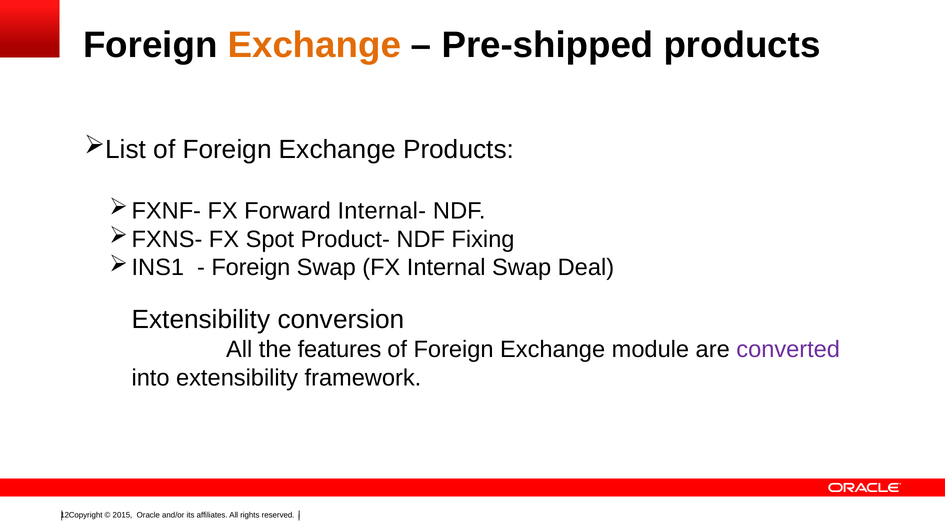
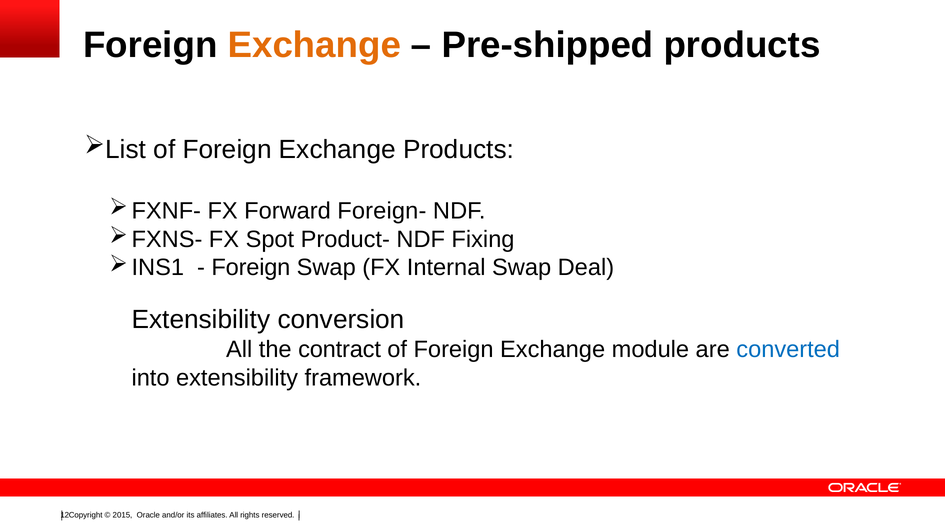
Internal-: Internal- -> Foreign-
features: features -> contract
converted colour: purple -> blue
